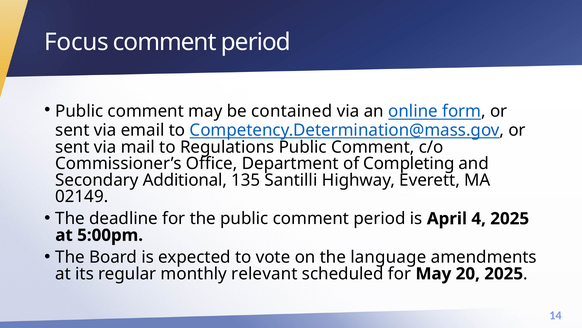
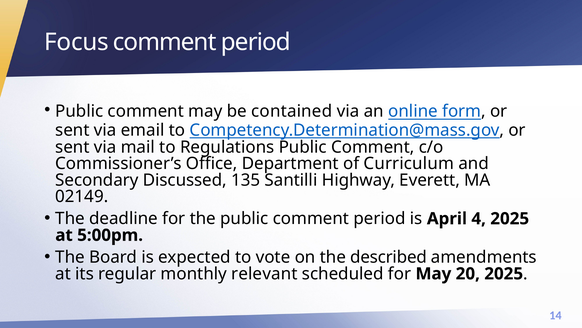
Completing: Completing -> Curriculum
Additional: Additional -> Discussed
language: language -> described
